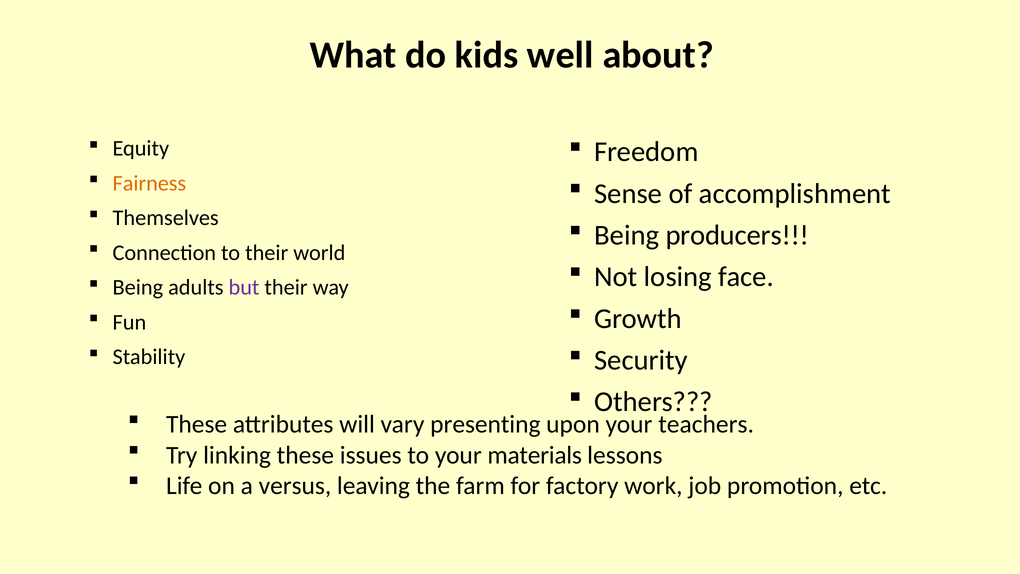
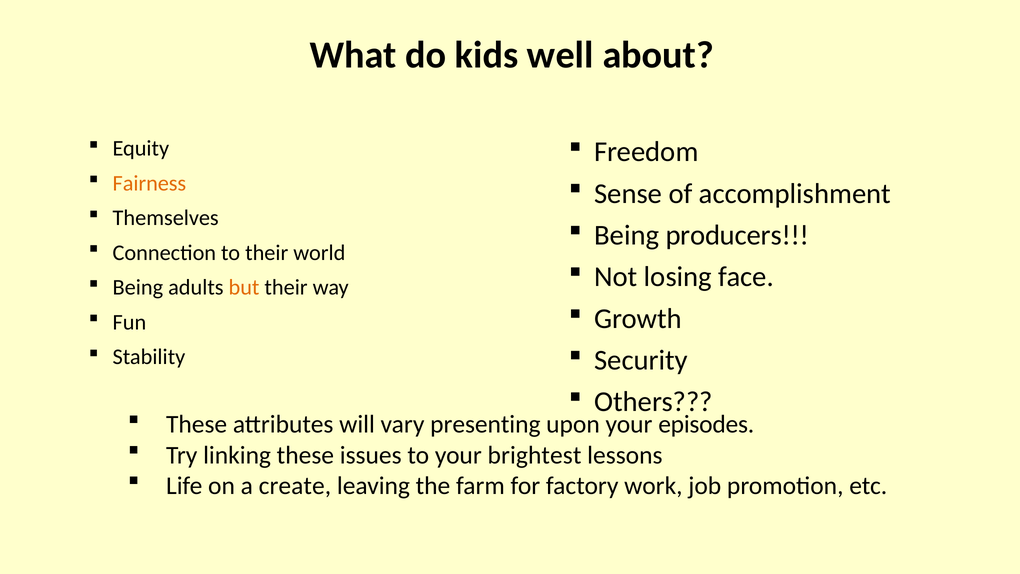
but colour: purple -> orange
teachers: teachers -> episodes
materials: materials -> brightest
versus: versus -> create
